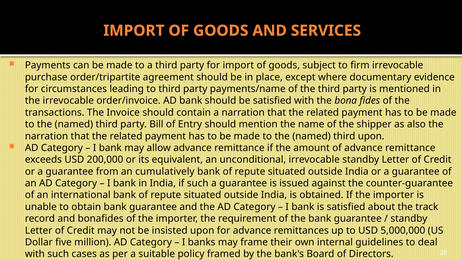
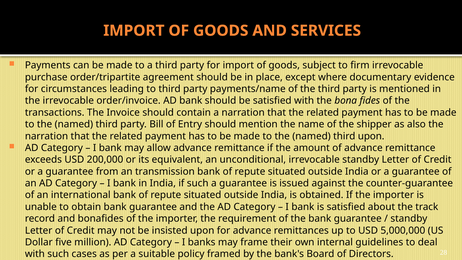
cumulatively: cumulatively -> transmission
